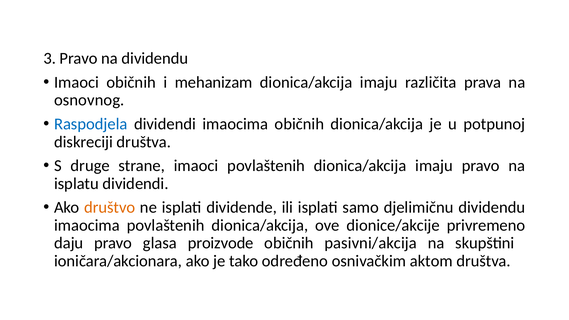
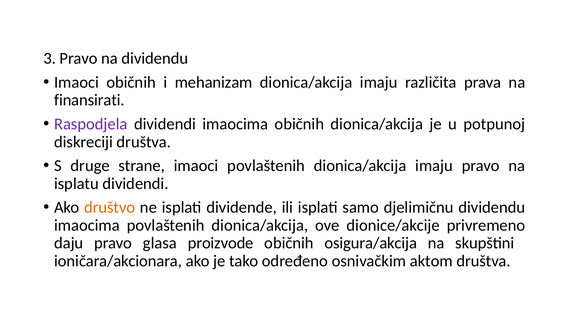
osnovnog: osnovnog -> finansirati
Raspodjela colour: blue -> purple
pasivni/akcija: pasivni/akcija -> osigura/akcija
